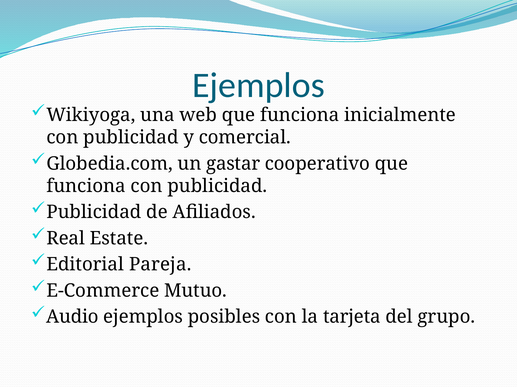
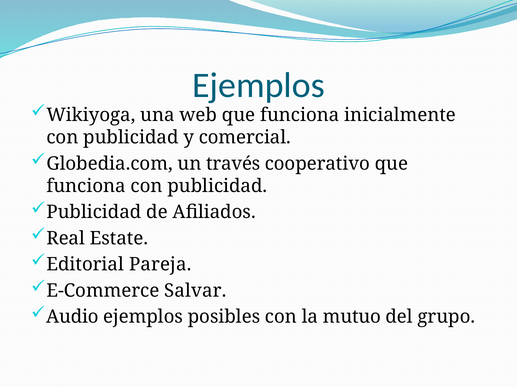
gastar: gastar -> través
Mutuo: Mutuo -> Salvar
tarjeta: tarjeta -> mutuo
